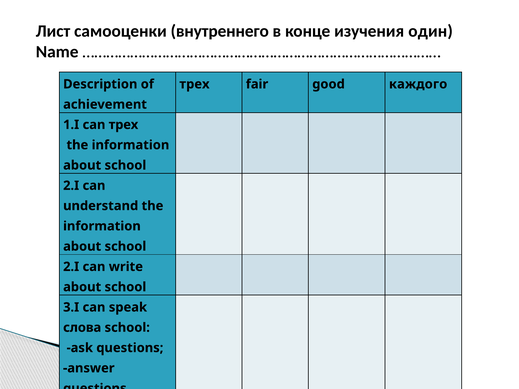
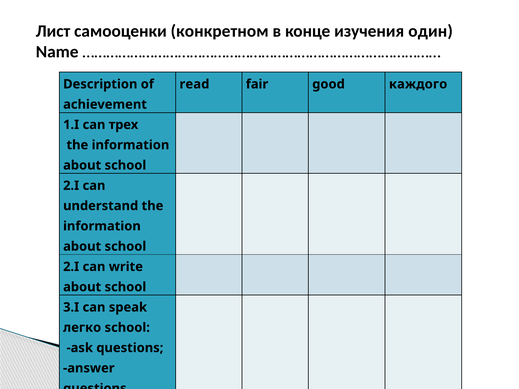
внутреннего: внутреннего -> конкретном
трех at (194, 84): трех -> read
слова: слова -> легко
